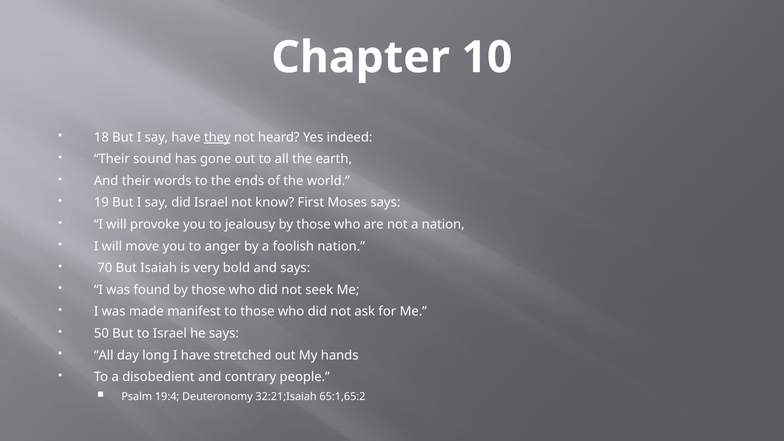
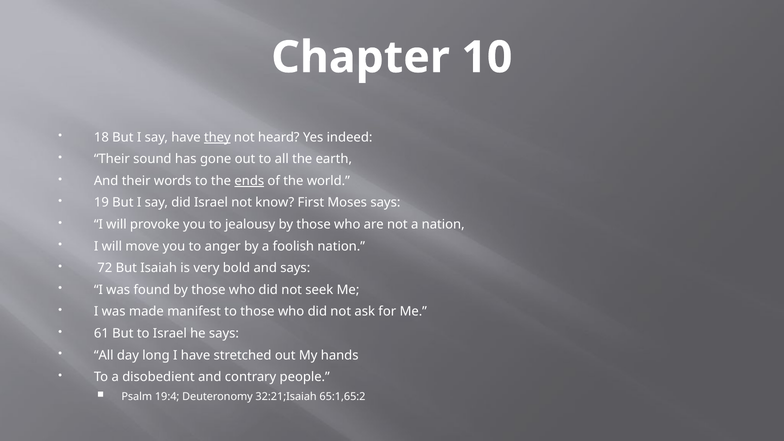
ends underline: none -> present
70: 70 -> 72
50: 50 -> 61
